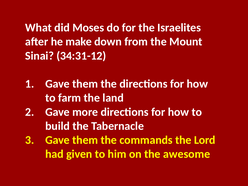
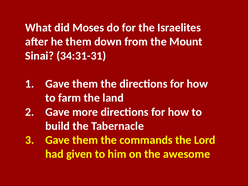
he make: make -> them
34:31-12: 34:31-12 -> 34:31-31
